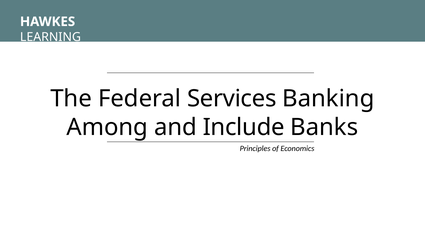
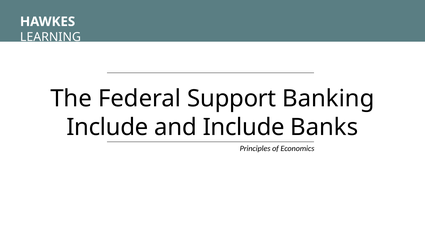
Services: Services -> Support
Among at (107, 127): Among -> Include
